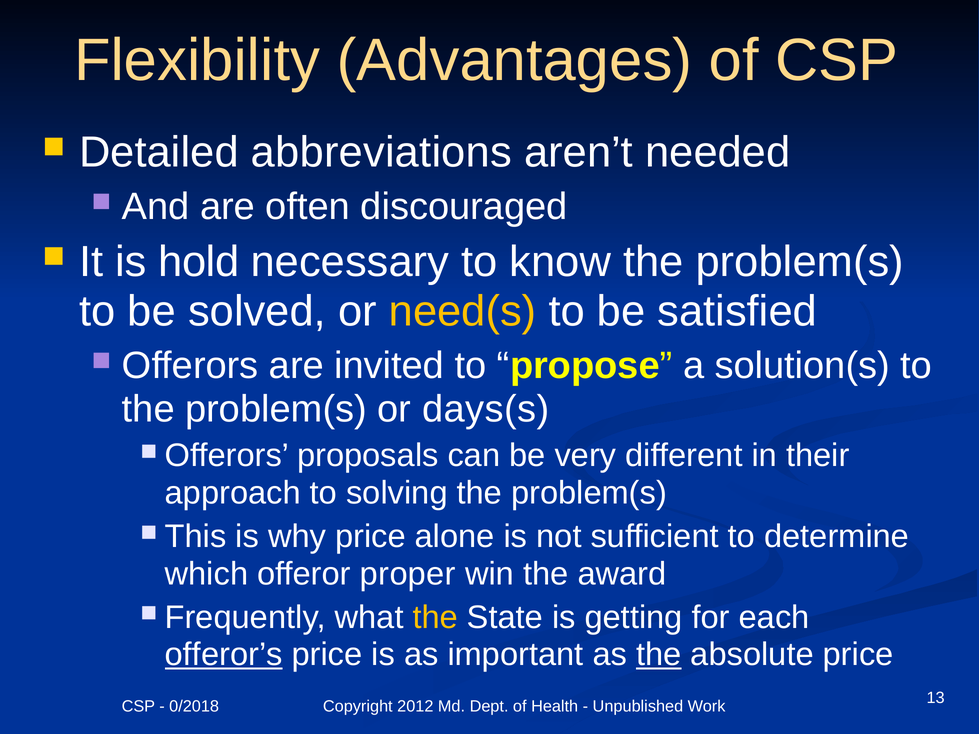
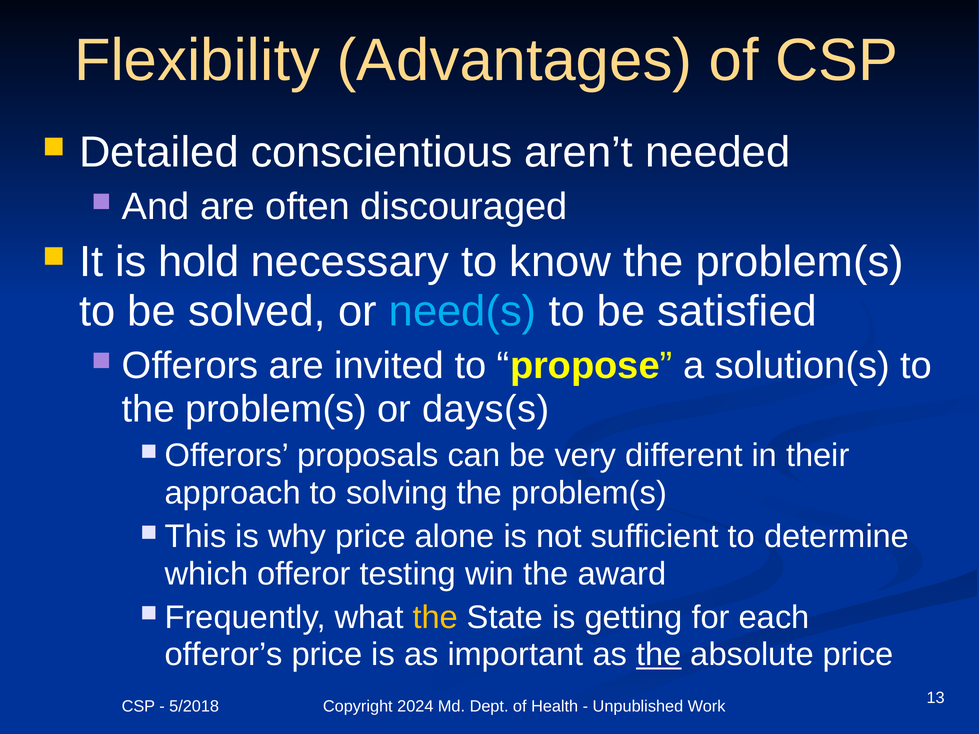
abbreviations: abbreviations -> conscientious
need(s colour: yellow -> light blue
proper: proper -> testing
offeror’s underline: present -> none
0/2018: 0/2018 -> 5/2018
2012: 2012 -> 2024
